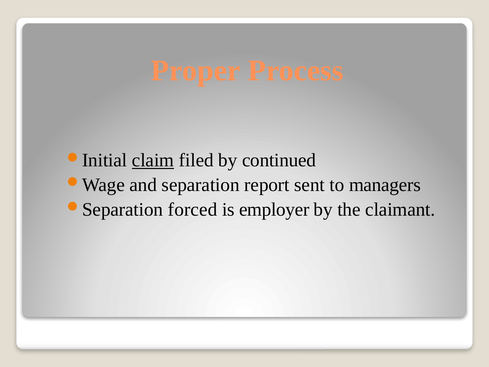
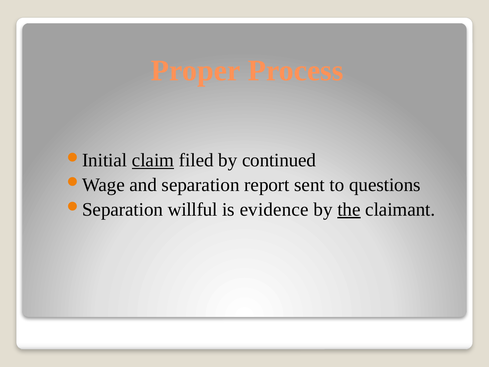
managers: managers -> questions
forced: forced -> willful
employer: employer -> evidence
the underline: none -> present
